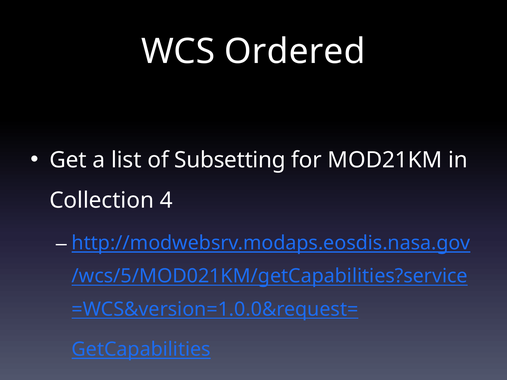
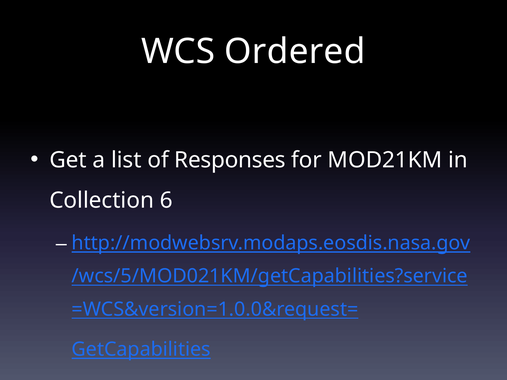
Subsetting: Subsetting -> Responses
4: 4 -> 6
